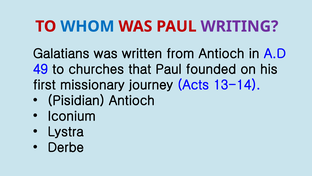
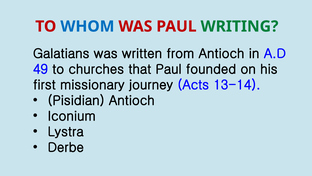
WRITING colour: purple -> green
